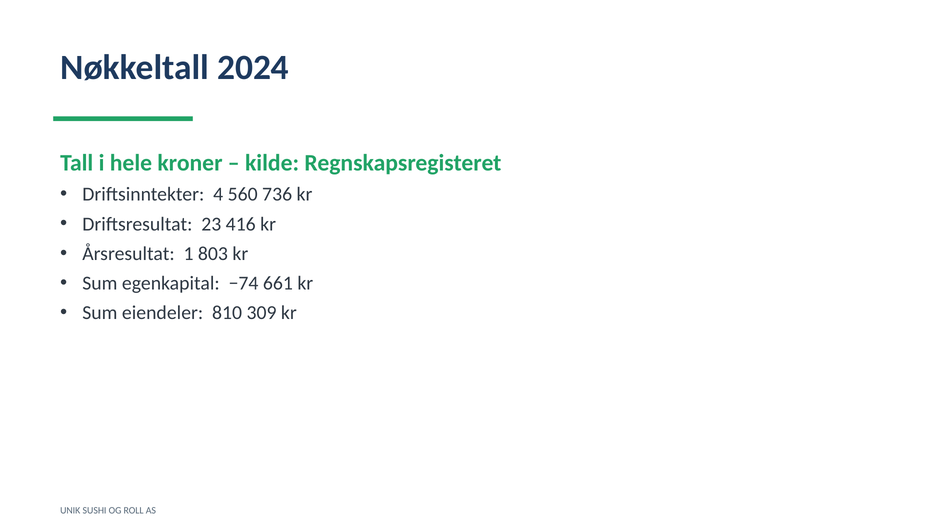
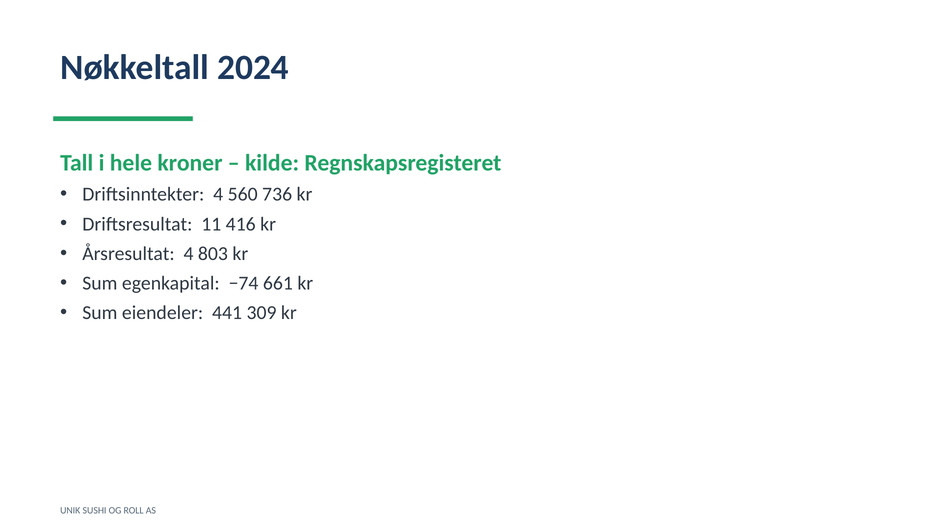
23: 23 -> 11
Årsresultat 1: 1 -> 4
810: 810 -> 441
